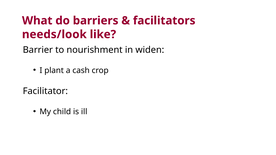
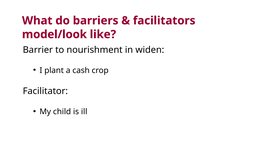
needs/look: needs/look -> model/look
